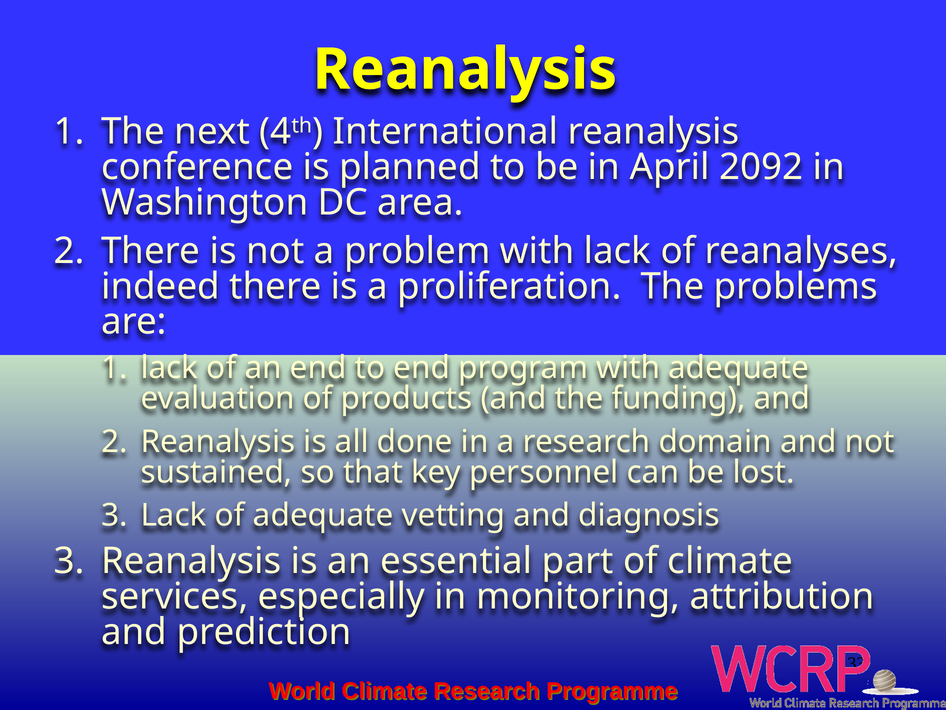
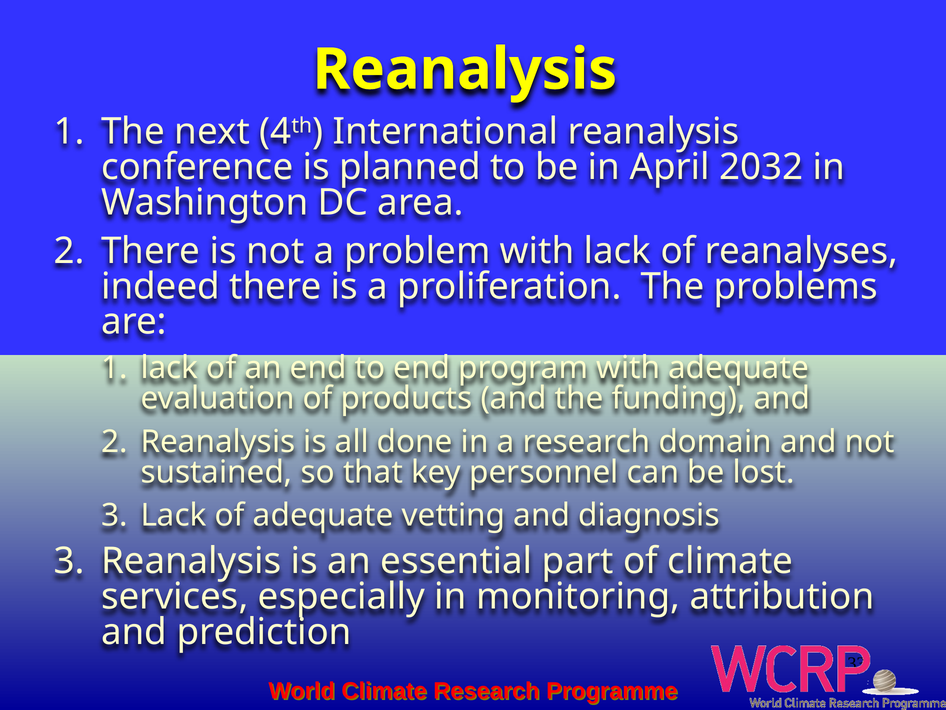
2092: 2092 -> 2032
